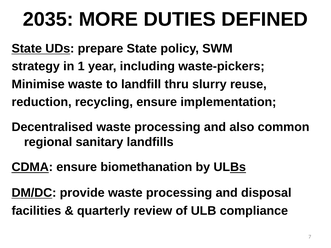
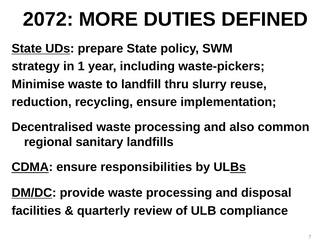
2035: 2035 -> 2072
biomethanation: biomethanation -> responsibilities
